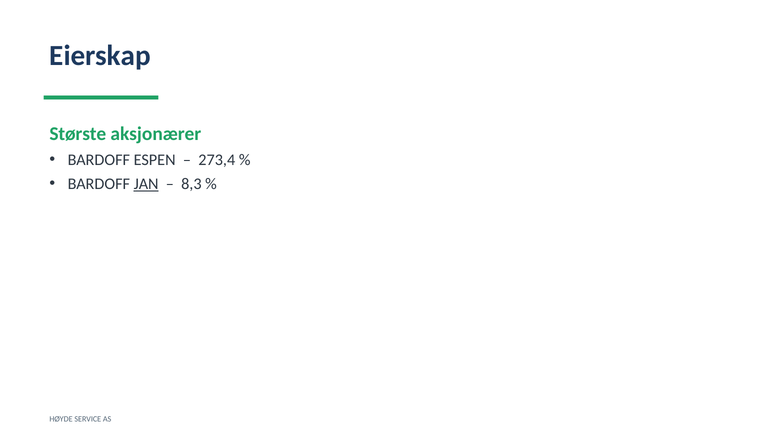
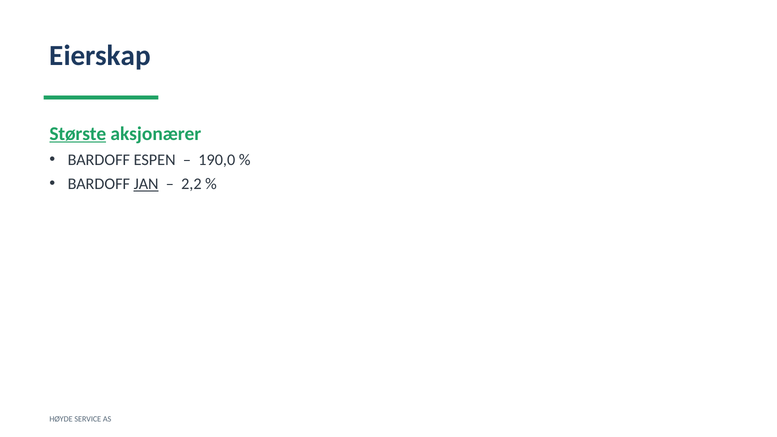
Største underline: none -> present
273,4: 273,4 -> 190,0
8,3: 8,3 -> 2,2
